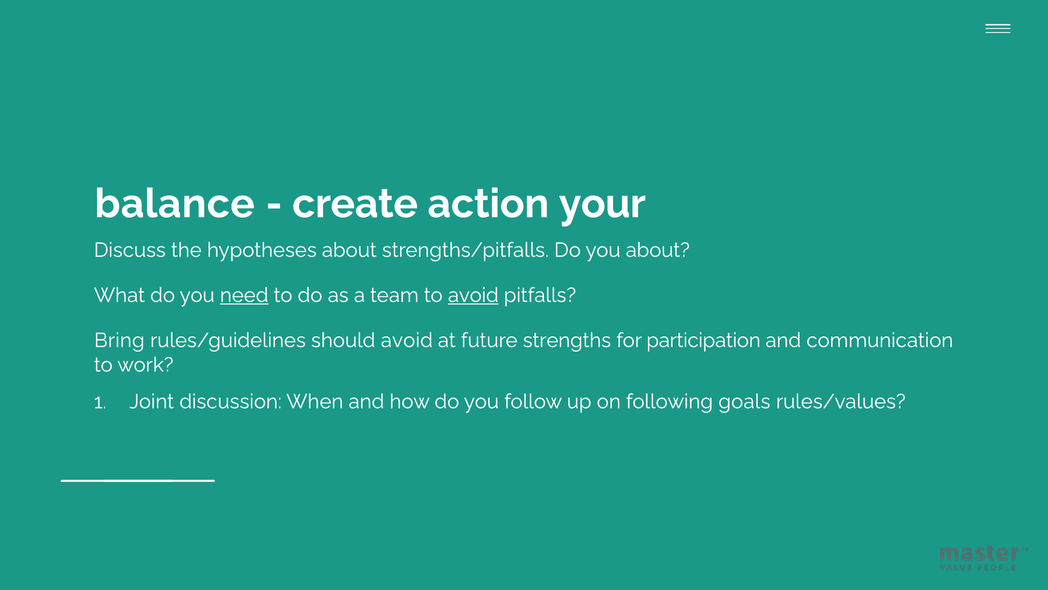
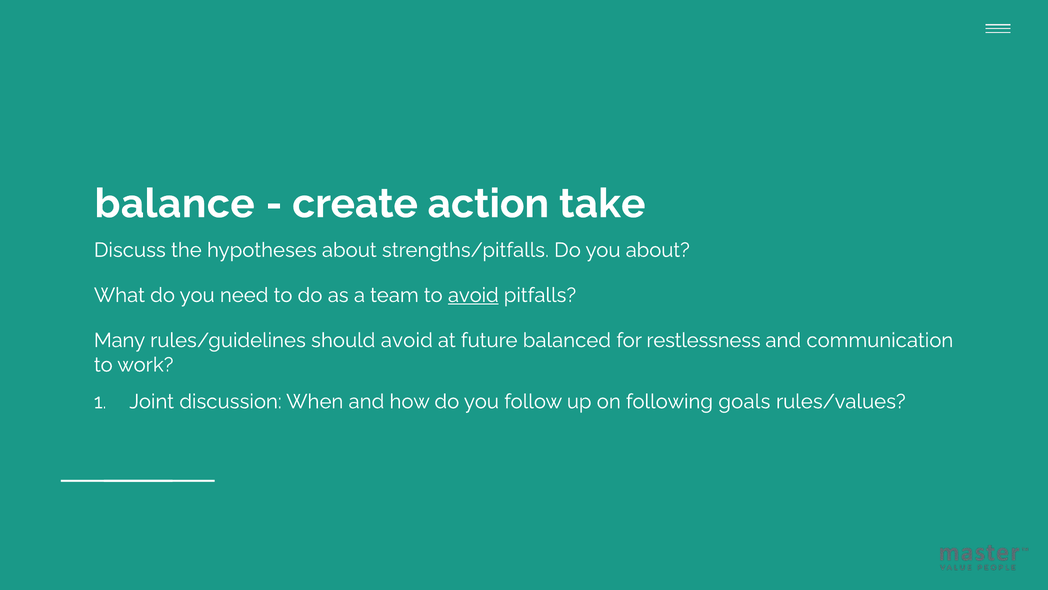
your: your -> take
need underline: present -> none
Bring: Bring -> Many
strengths: strengths -> balanced
participation: participation -> restlessness
